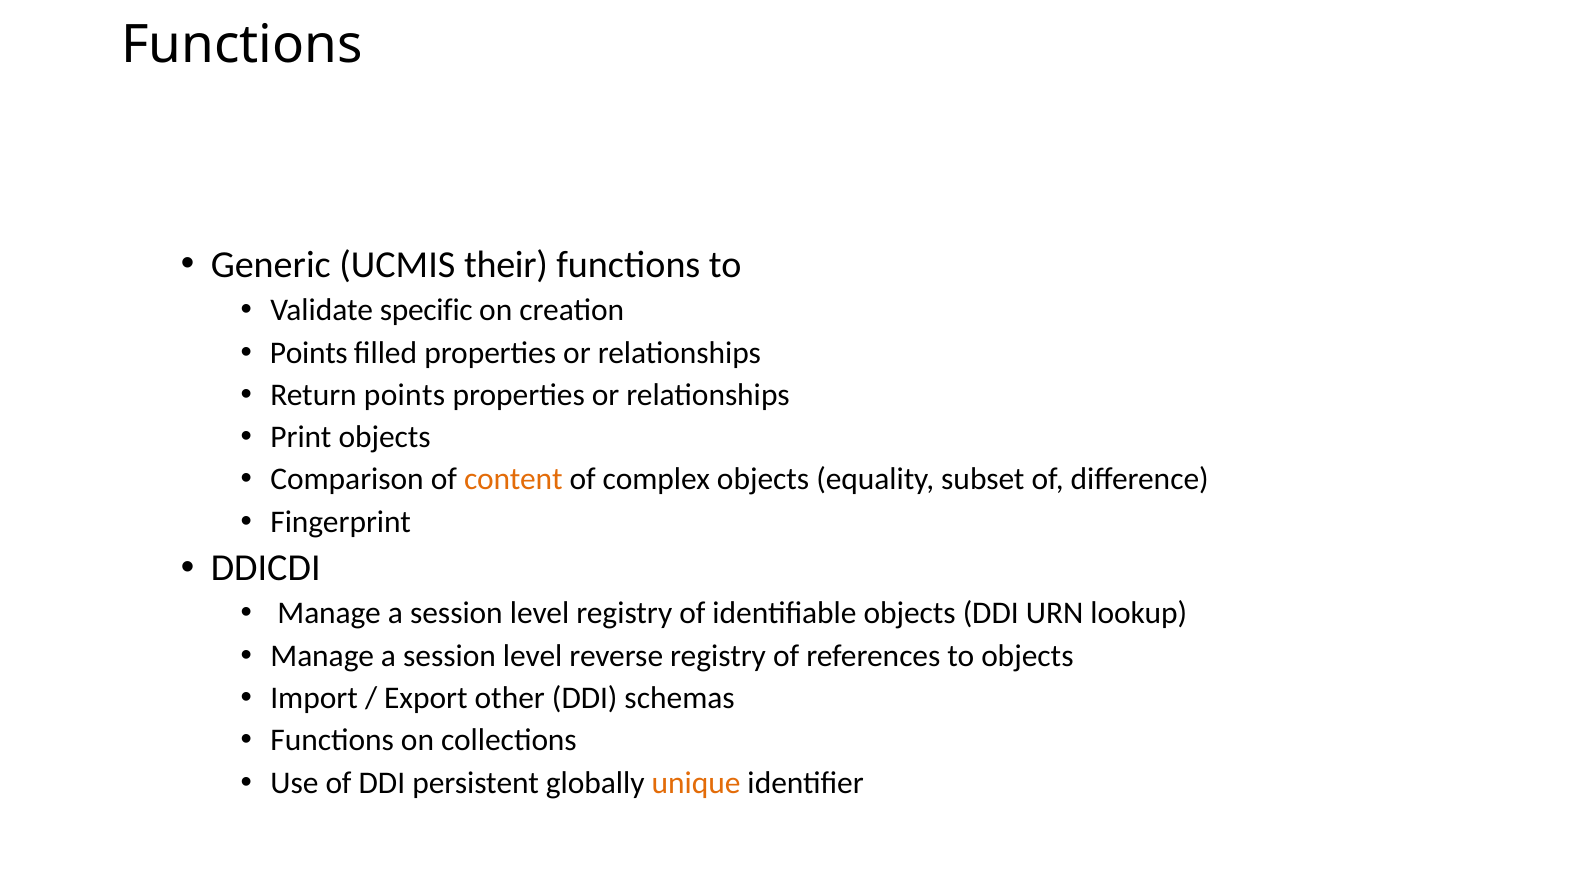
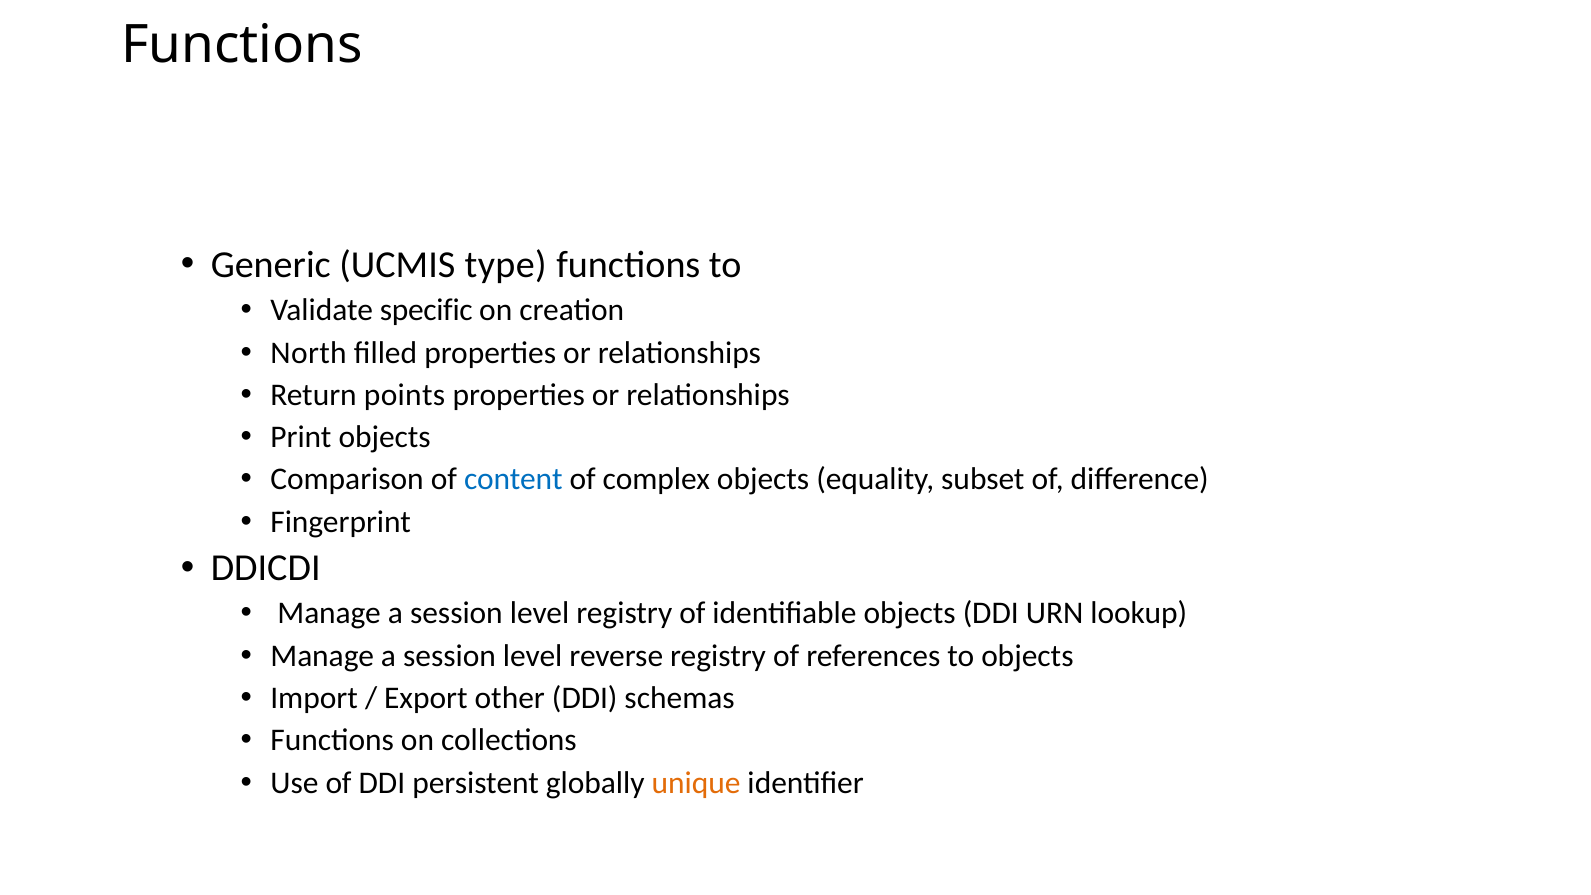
their: their -> type
Points at (309, 353): Points -> North
content colour: orange -> blue
